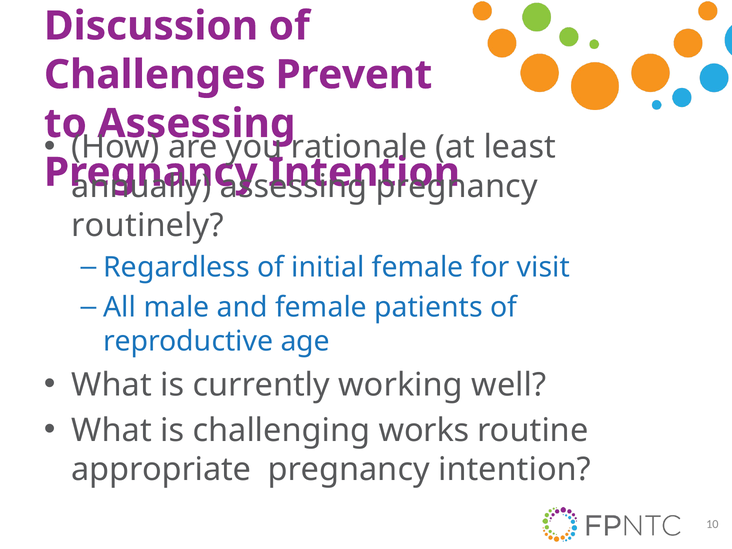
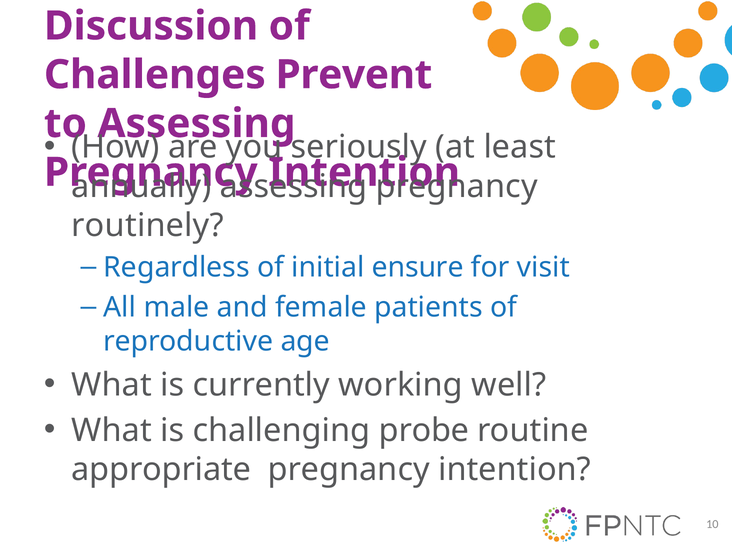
rationale: rationale -> seriously
initial female: female -> ensure
works: works -> probe
